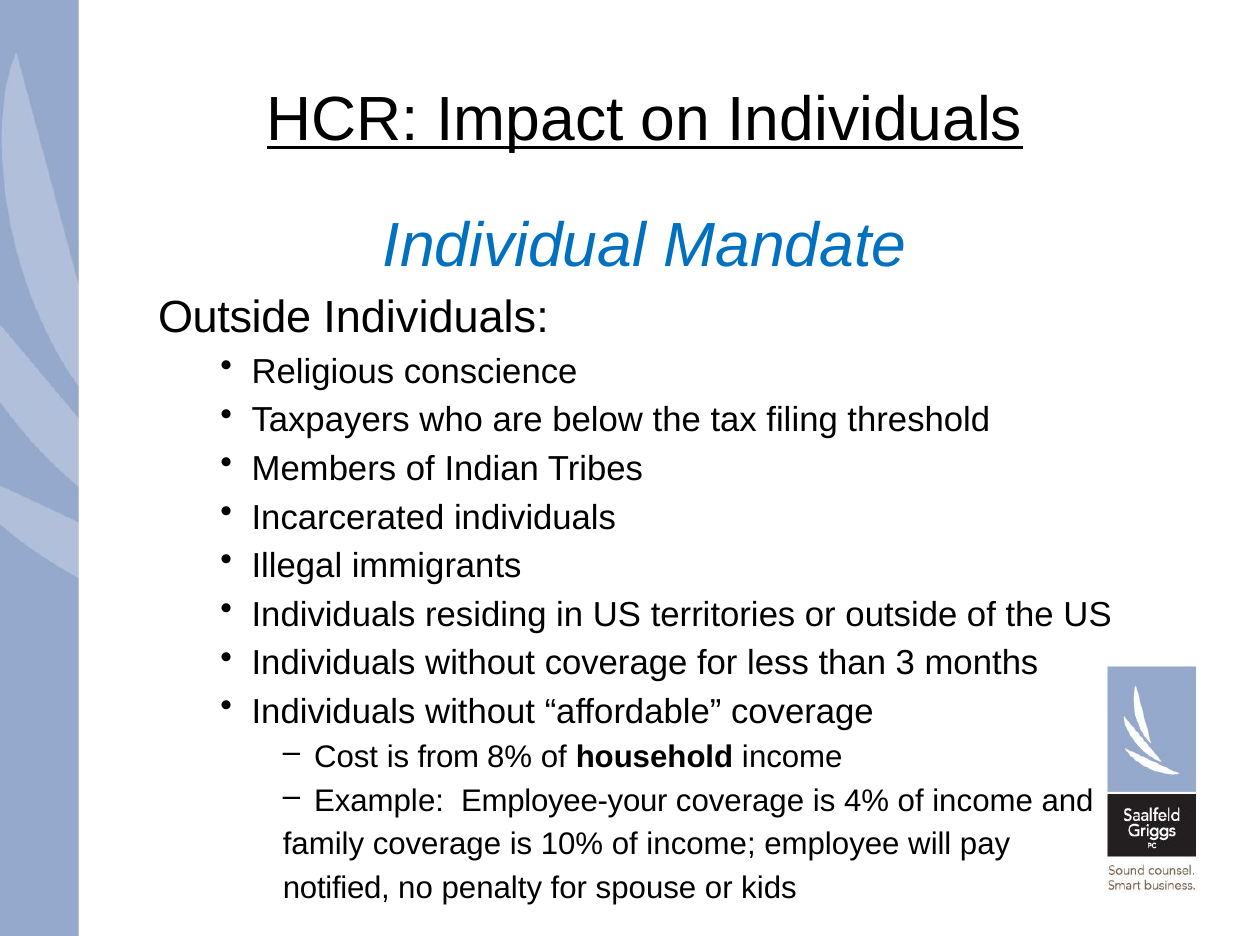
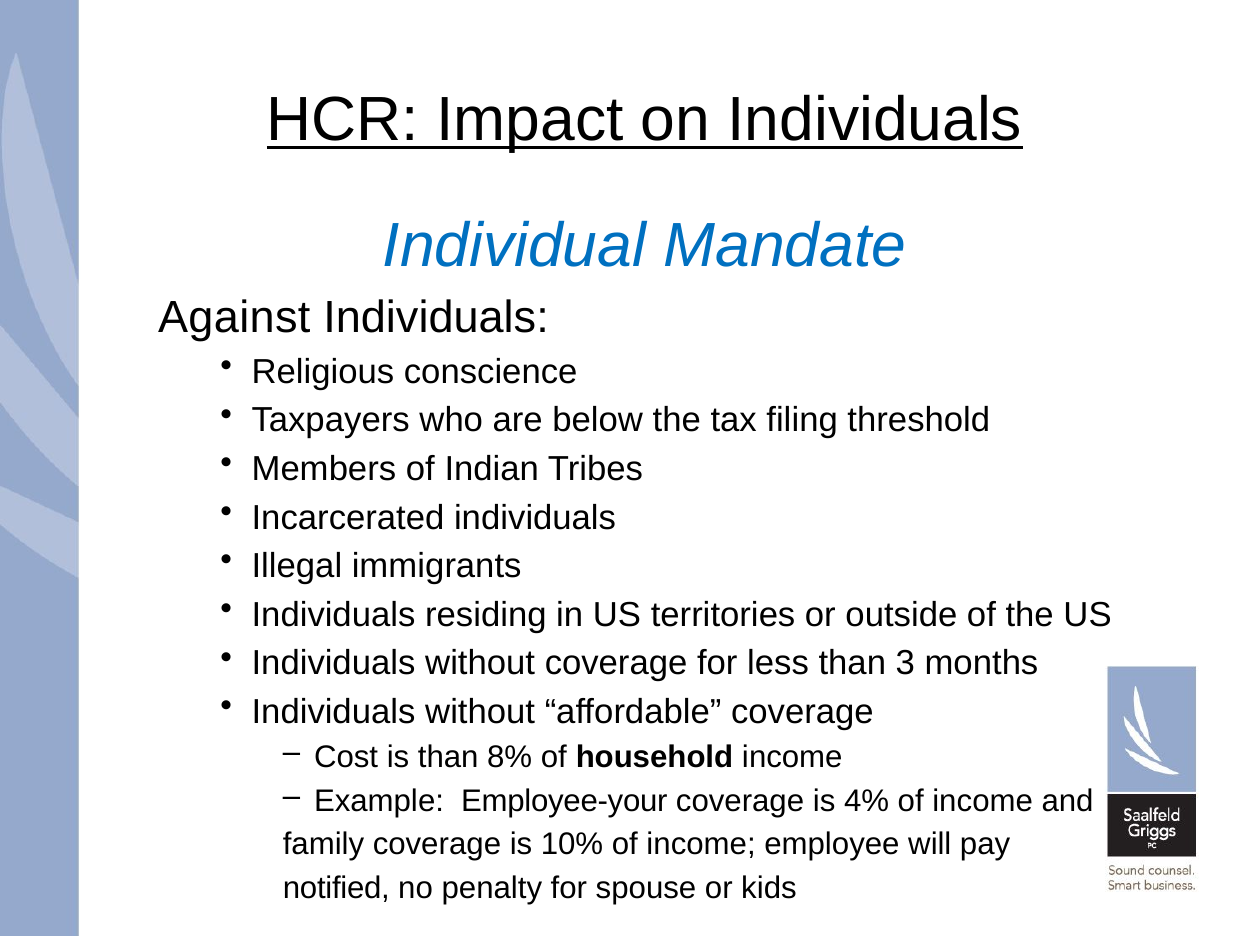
Outside at (235, 318): Outside -> Against
is from: from -> than
